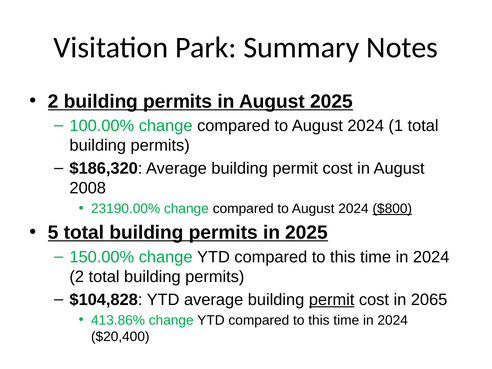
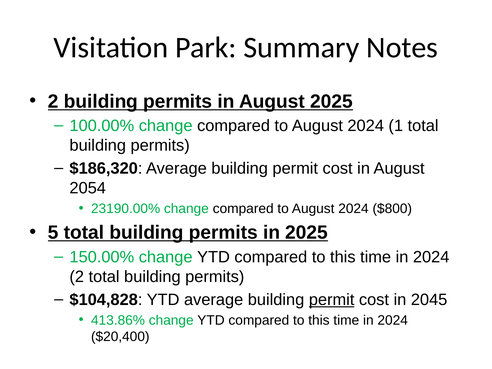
2008: 2008 -> 2054
$800 underline: present -> none
2065: 2065 -> 2045
